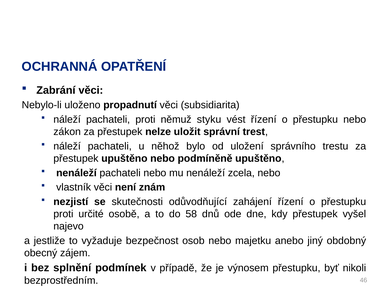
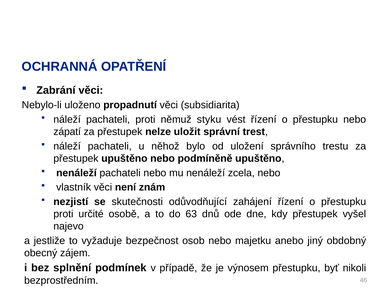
zákon: zákon -> zápatí
58: 58 -> 63
